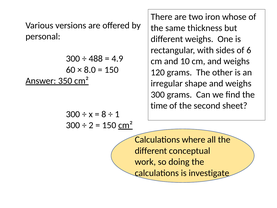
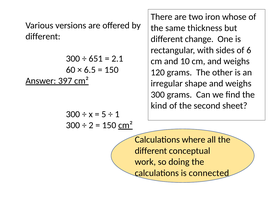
personal at (43, 36): personal -> different
different weighs: weighs -> change
488: 488 -> 651
4.9: 4.9 -> 2.1
8.0: 8.0 -> 6.5
350: 350 -> 397
time: time -> kind
8: 8 -> 5
investigate: investigate -> connected
